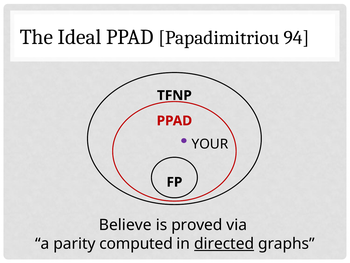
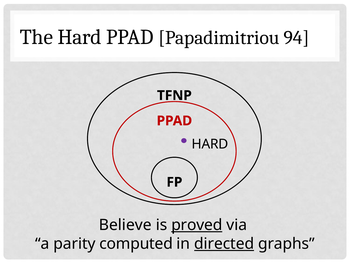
The Ideal: Ideal -> Hard
YOUR at (210, 144): YOUR -> HARD
proved underline: none -> present
